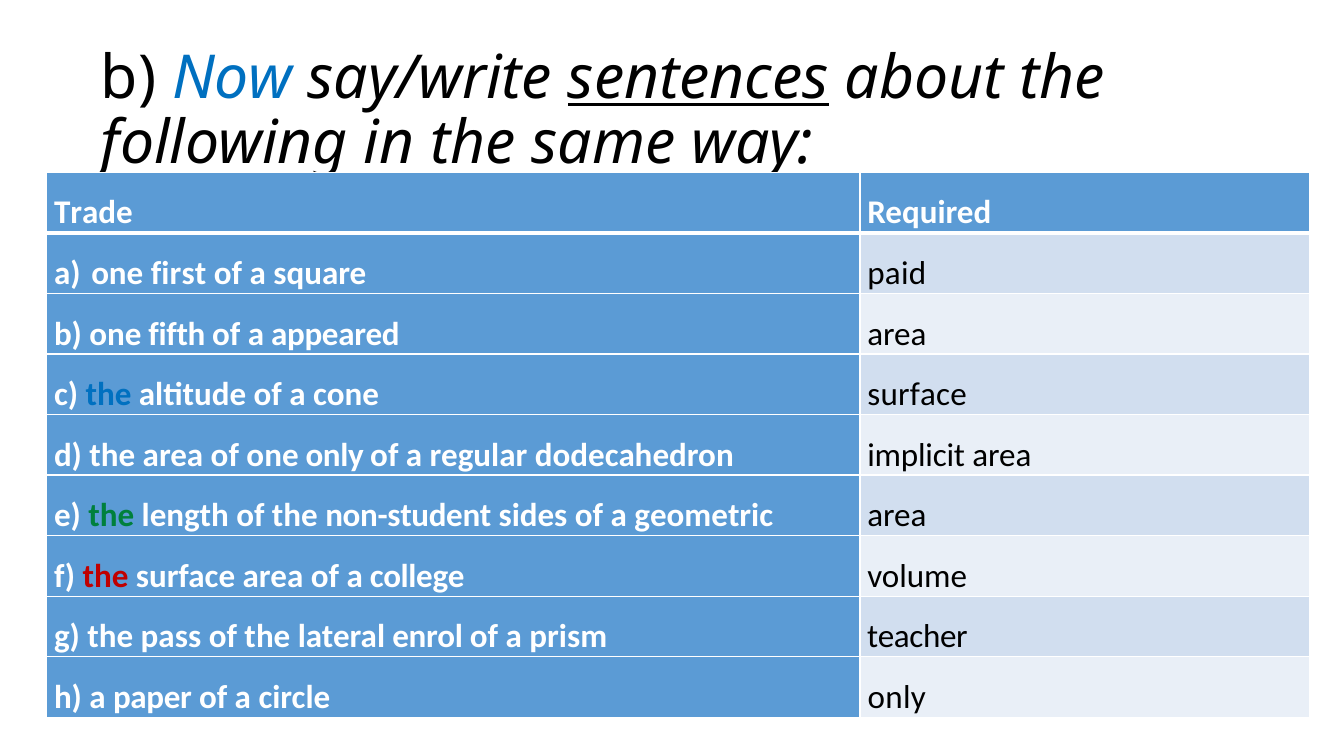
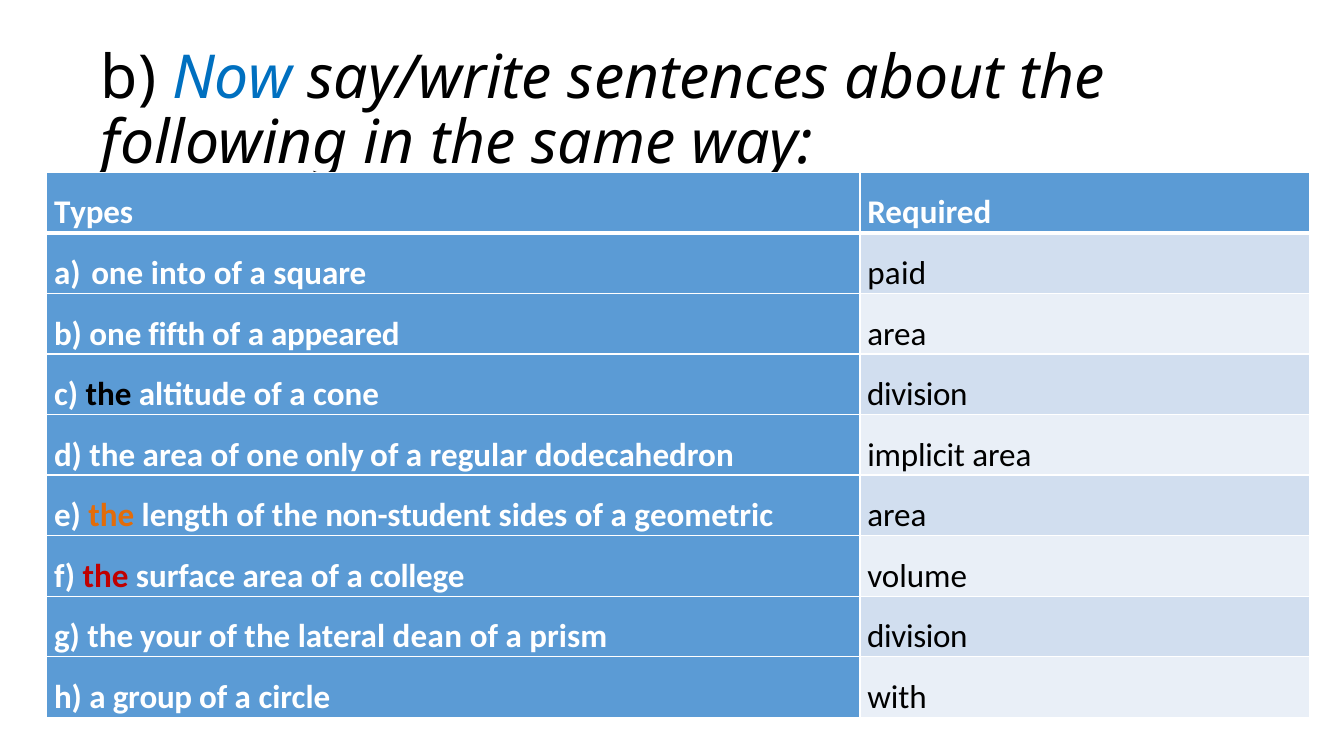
sentences underline: present -> none
Trade: Trade -> Types
first: first -> into
the at (109, 395) colour: blue -> black
cone surface: surface -> division
the at (111, 516) colour: green -> orange
pass: pass -> your
enrol: enrol -> dean
prism teacher: teacher -> division
paper: paper -> group
circle only: only -> with
